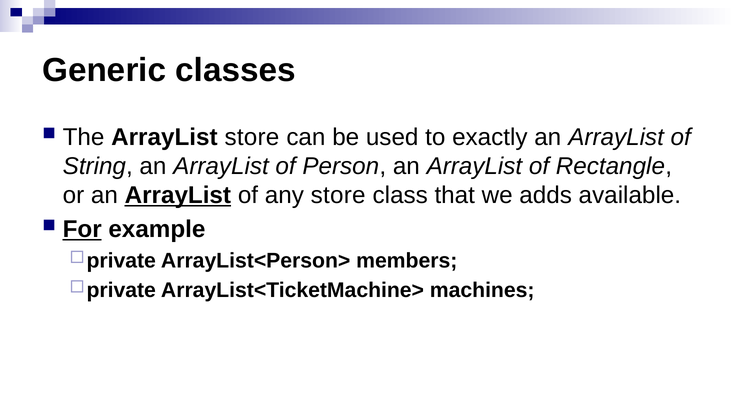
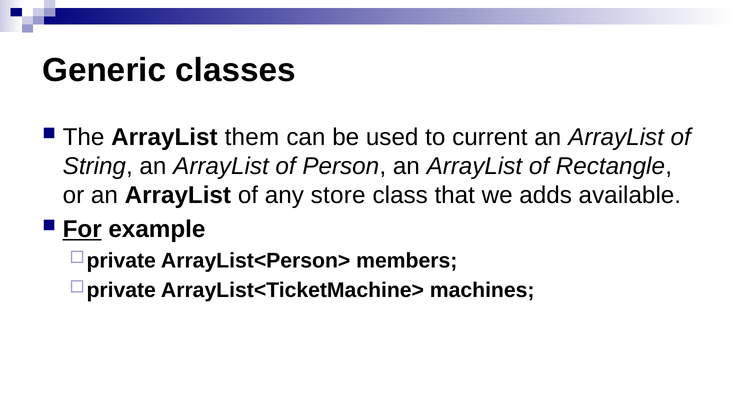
ArrayList store: store -> them
exactly: exactly -> current
ArrayList at (178, 195) underline: present -> none
